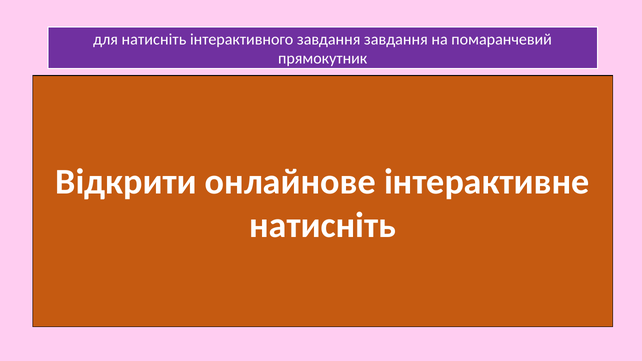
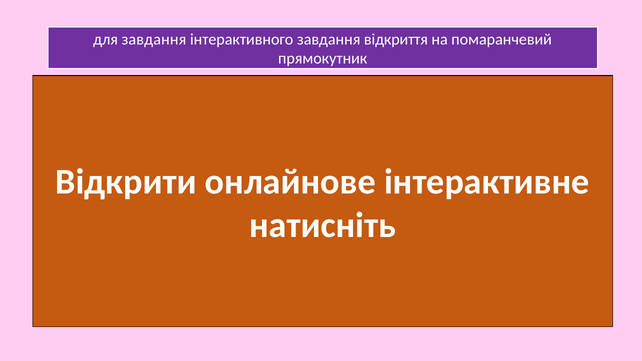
для натисніть: натисніть -> завдання
завдання завдання: завдання -> відкриття
